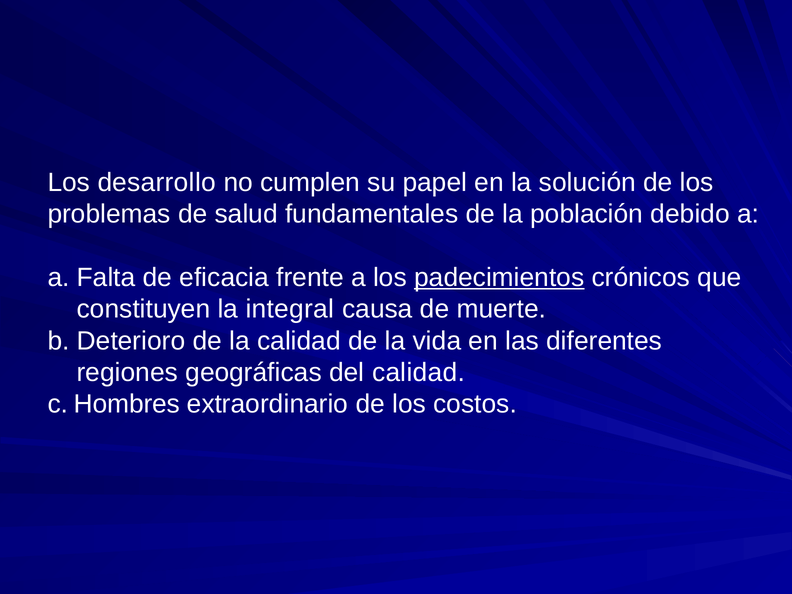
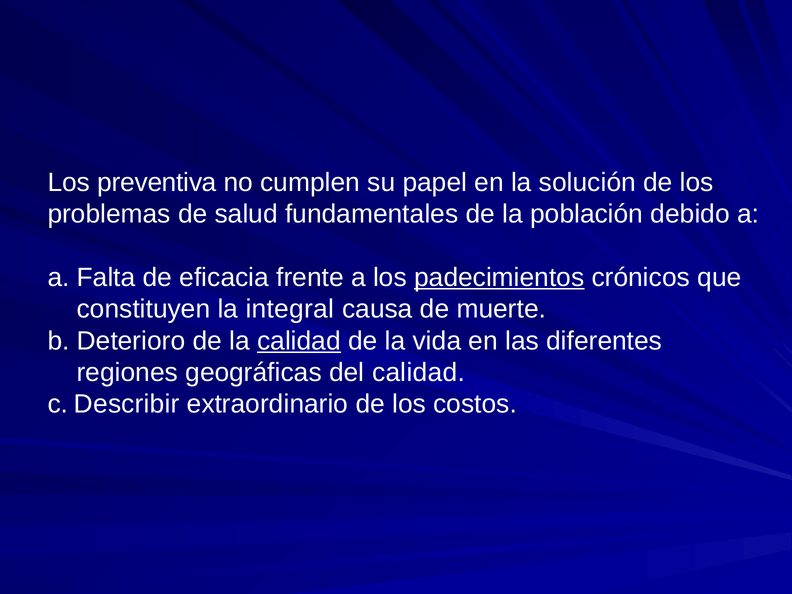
desarrollo: desarrollo -> preventiva
calidad at (299, 341) underline: none -> present
Hombres: Hombres -> Describir
